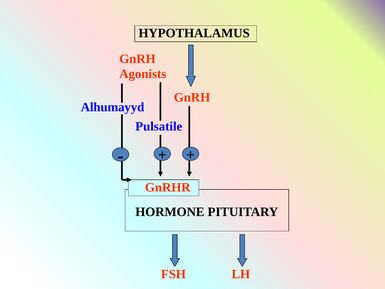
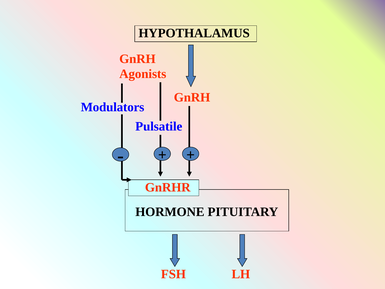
Alhumayyd: Alhumayyd -> Modulators
